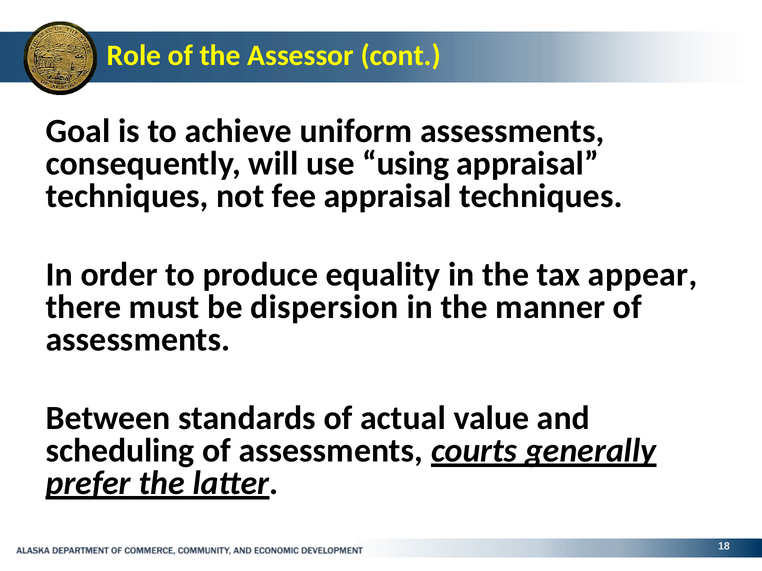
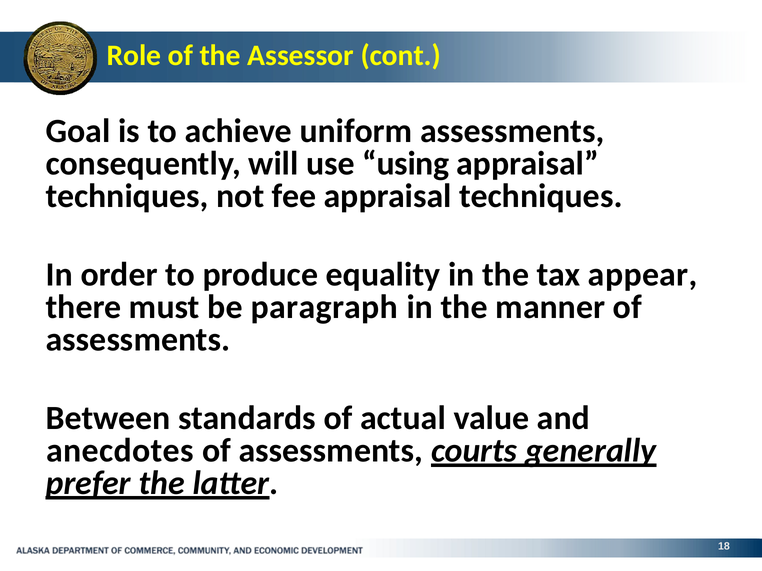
dispersion: dispersion -> paragraph
scheduling: scheduling -> anecdotes
